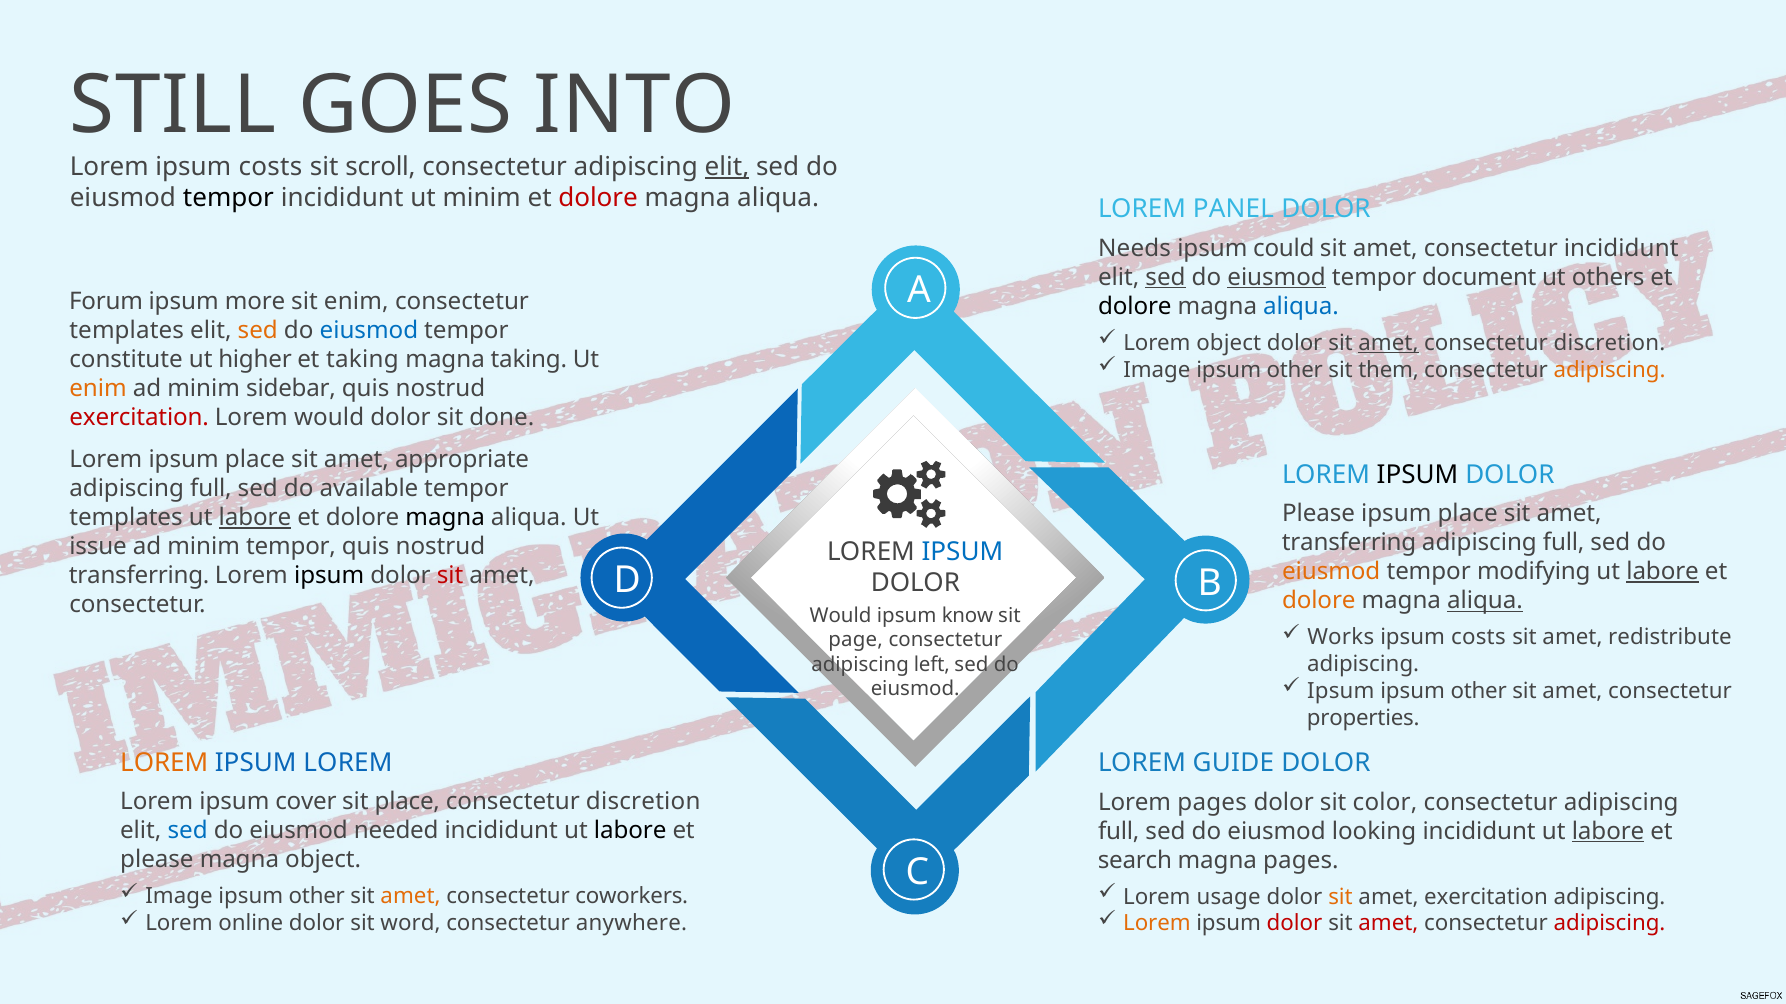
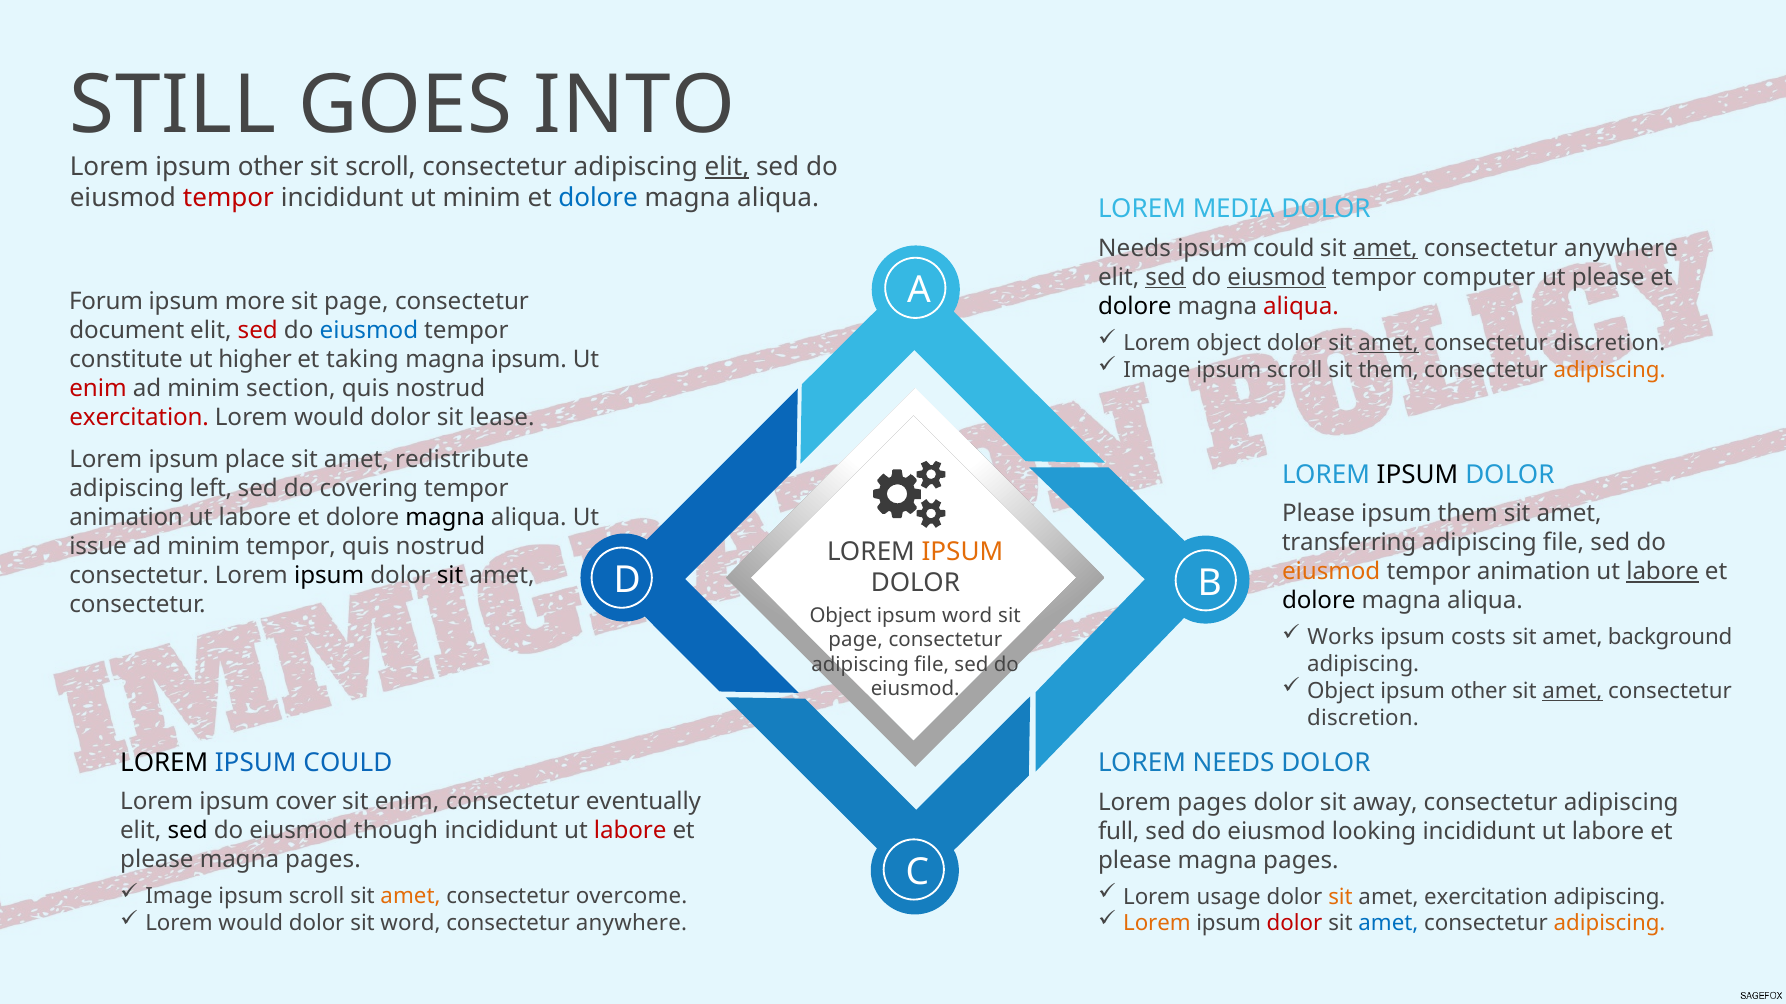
Lorem ipsum costs: costs -> other
tempor at (228, 198) colour: black -> red
dolore at (598, 198) colour: red -> blue
PANEL: PANEL -> MEDIA
amet at (1385, 248) underline: none -> present
incididunt at (1621, 248): incididunt -> anywhere
document: document -> computer
ut others: others -> please
enim at (356, 301): enim -> page
aliqua at (1301, 307) colour: blue -> red
templates at (127, 330): templates -> document
sed at (258, 330) colour: orange -> red
magna taking: taking -> ipsum
other at (1295, 370): other -> scroll
enim at (98, 388) colour: orange -> red
sidebar: sidebar -> section
done: done -> lease
appropriate: appropriate -> redistribute
full at (211, 489): full -> left
available: available -> covering
place at (1468, 514): place -> them
templates at (126, 518): templates -> animation
labore at (255, 518) underline: present -> none
full at (1564, 543): full -> file
IPSUM at (962, 552) colour: blue -> orange
modifying at (1534, 572): modifying -> animation
transferring at (139, 576): transferring -> consectetur
sit at (450, 576) colour: red -> black
dolore at (1319, 601) colour: orange -> black
aliqua at (1485, 601) underline: present -> none
Would at (841, 616): Would -> Object
ipsum know: know -> word
redistribute: redistribute -> background
left at (932, 665): left -> file
Ipsum at (1341, 691): Ipsum -> Object
amet at (1572, 691) underline: none -> present
properties at (1363, 718): properties -> discretion
LOREM at (164, 763) colour: orange -> black
LOREM at (348, 763): LOREM -> COULD
LOREM GUIDE: GUIDE -> NEEDS
sit place: place -> enim
discretion at (643, 802): discretion -> eventually
color: color -> away
sed at (188, 831) colour: blue -> black
needed: needed -> though
labore at (630, 831) colour: black -> red
labore at (1608, 832) underline: present -> none
object at (323, 860): object -> pages
search at (1135, 861): search -> please
other at (317, 897): other -> scroll
coworkers: coworkers -> overcome
online at (251, 924): online -> would
amet at (1388, 924) colour: red -> blue
adipiscing at (1610, 924) colour: red -> orange
